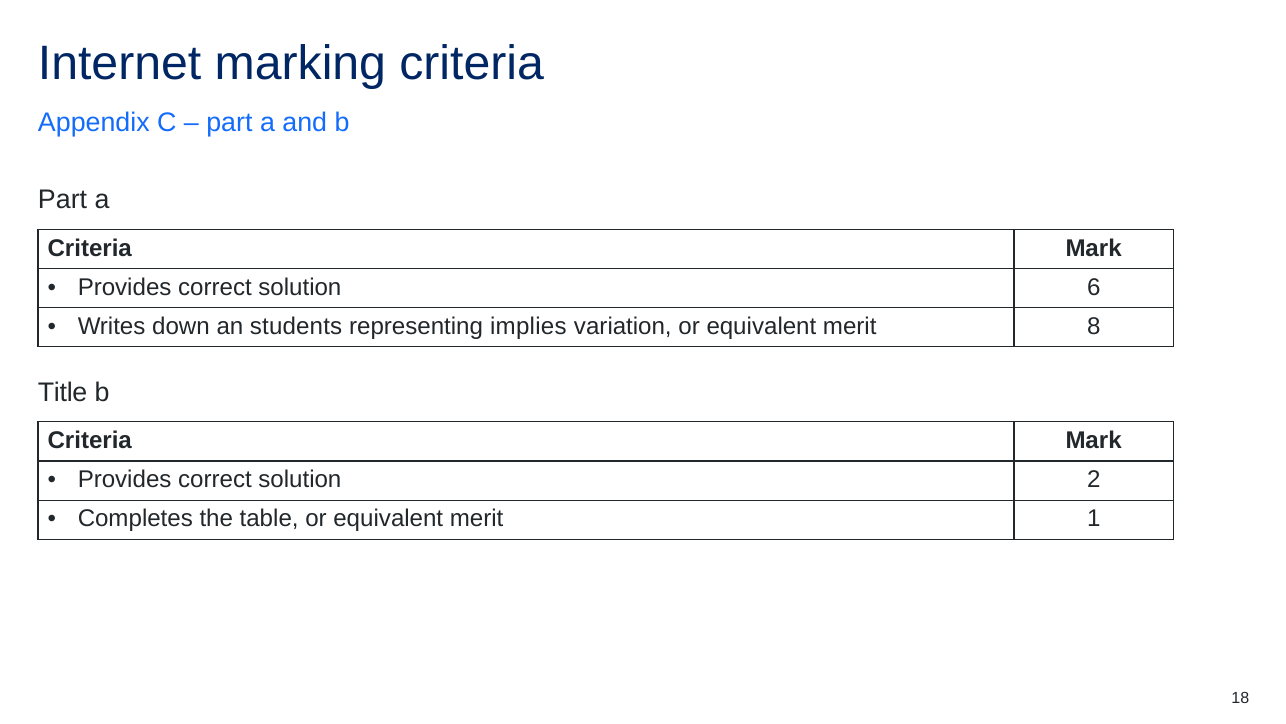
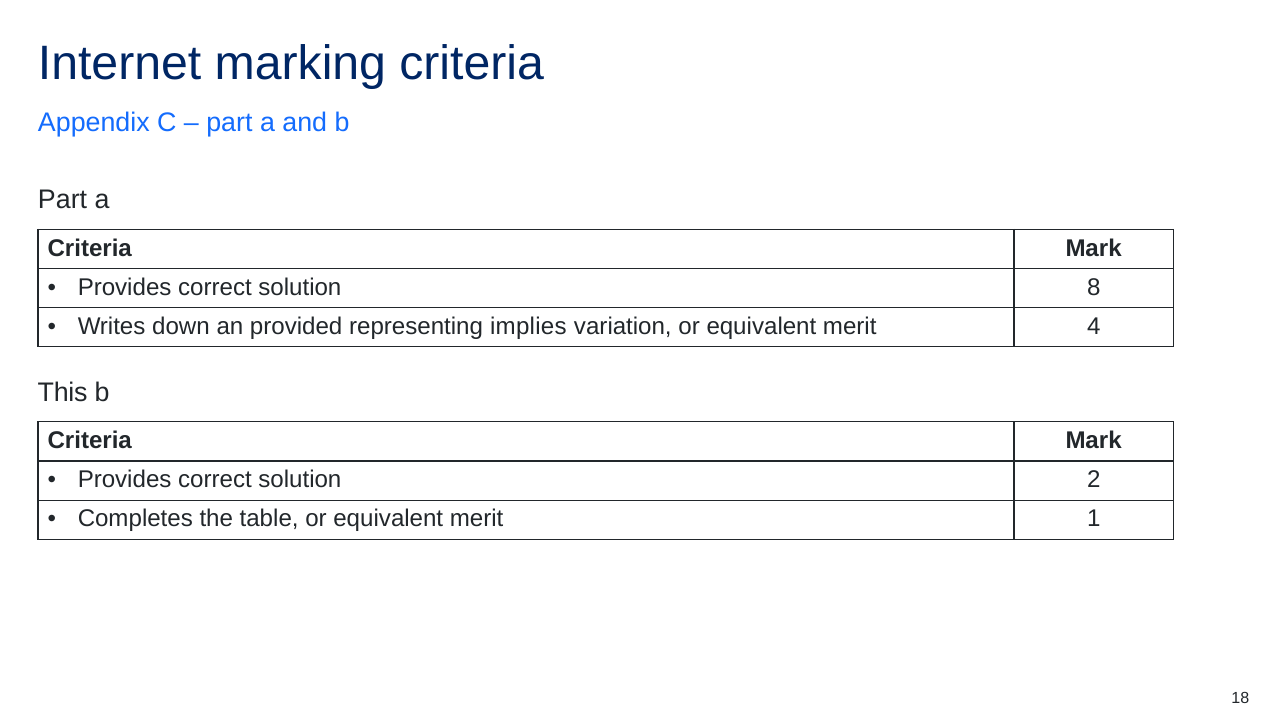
6: 6 -> 8
students: students -> provided
8: 8 -> 4
Title: Title -> This
